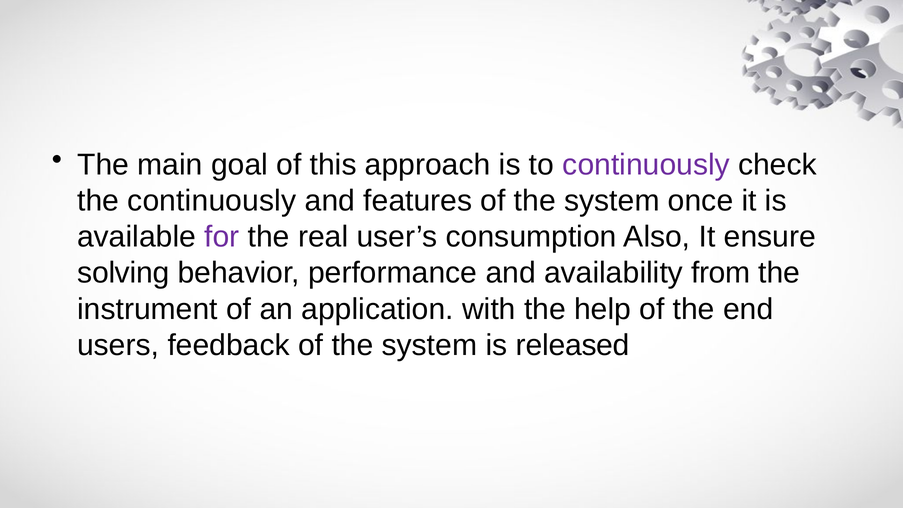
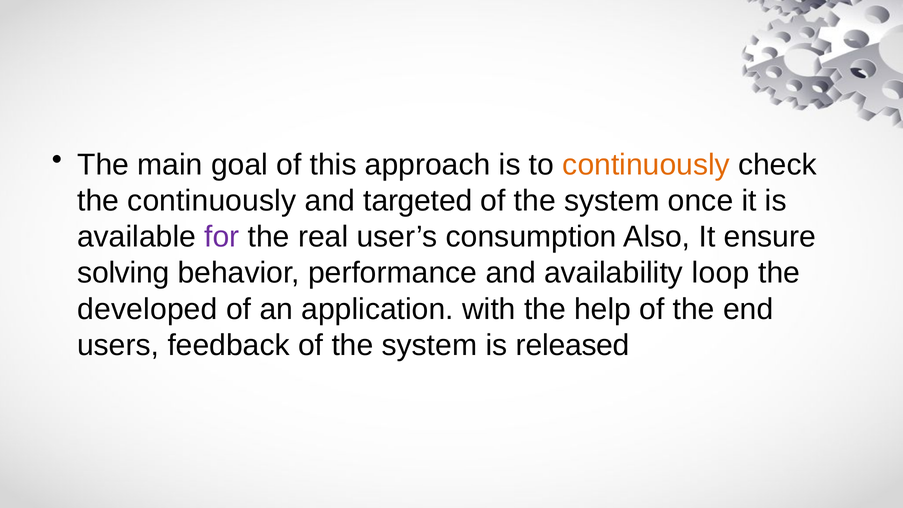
continuously at (646, 165) colour: purple -> orange
features: features -> targeted
from: from -> loop
instrument: instrument -> developed
